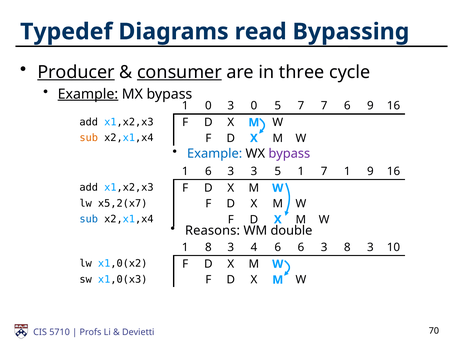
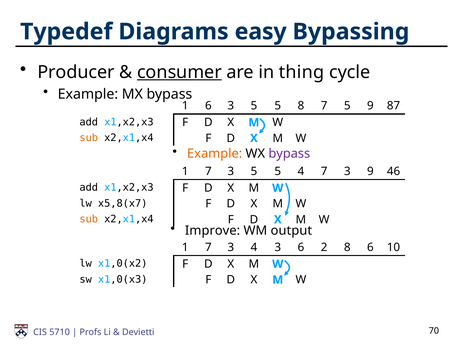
read: read -> easy
Producer underline: present -> none
three: three -> thing
Example at (88, 94) underline: present -> none
1 0: 0 -> 6
0 at (254, 106): 0 -> 5
5 7: 7 -> 8
7 6: 6 -> 5
16 at (394, 106): 16 -> 87
Example at (215, 154) colour: blue -> orange
6 at (208, 172): 6 -> 7
3 at (254, 172): 3 -> 5
5 1: 1 -> 4
1 at (347, 172): 1 -> 3
16 at (394, 172): 16 -> 46
x5,2(x7: x5,2(x7 -> x5,8(x7
sub at (89, 219) colour: blue -> orange
Reasons: Reasons -> Improve
double: double -> output
8 at (208, 248): 8 -> 7
4 6: 6 -> 3
3 at (324, 248): 3 -> 2
3 at (370, 248): 3 -> 6
